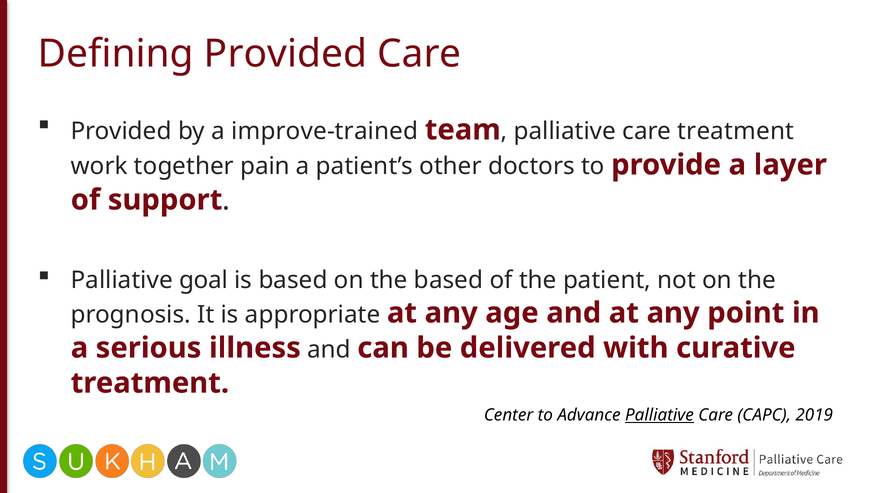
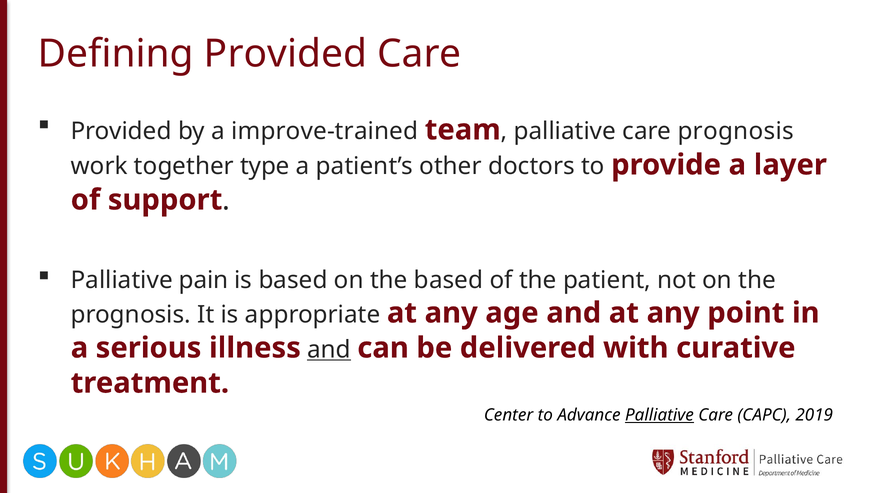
care treatment: treatment -> prognosis
pain: pain -> type
goal: goal -> pain
and at (329, 349) underline: none -> present
